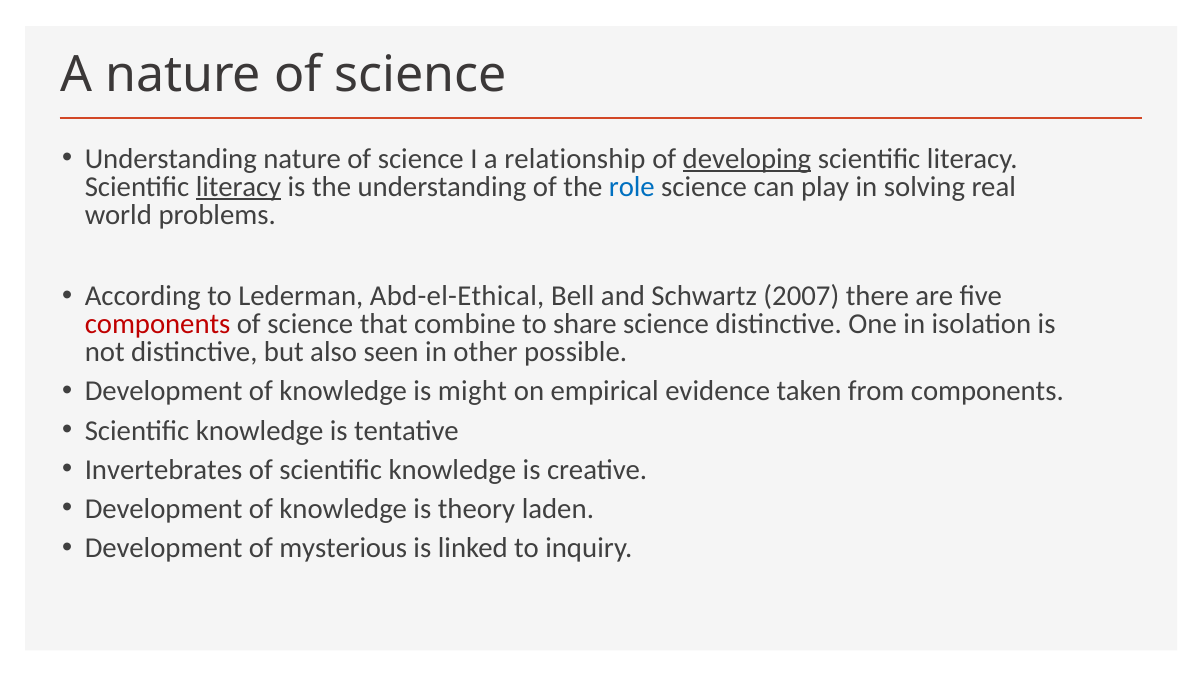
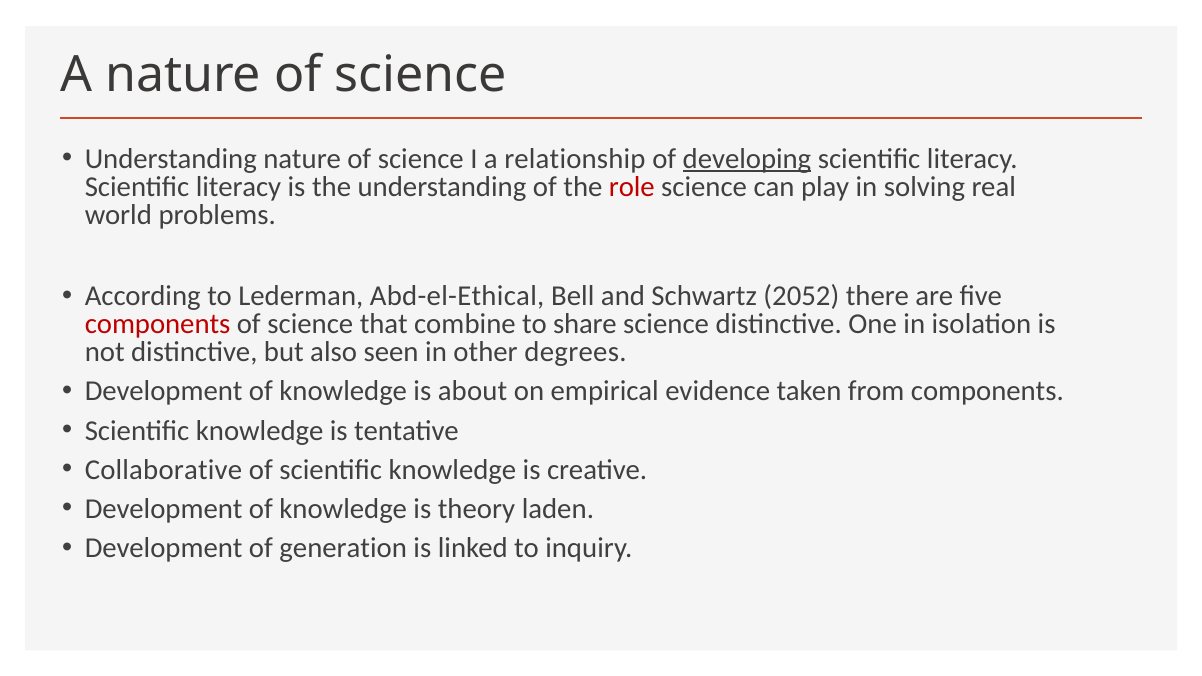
literacy at (238, 187) underline: present -> none
role colour: blue -> red
2007: 2007 -> 2052
possible: possible -> degrees
might: might -> about
Invertebrates: Invertebrates -> Collaborative
mysterious: mysterious -> generation
